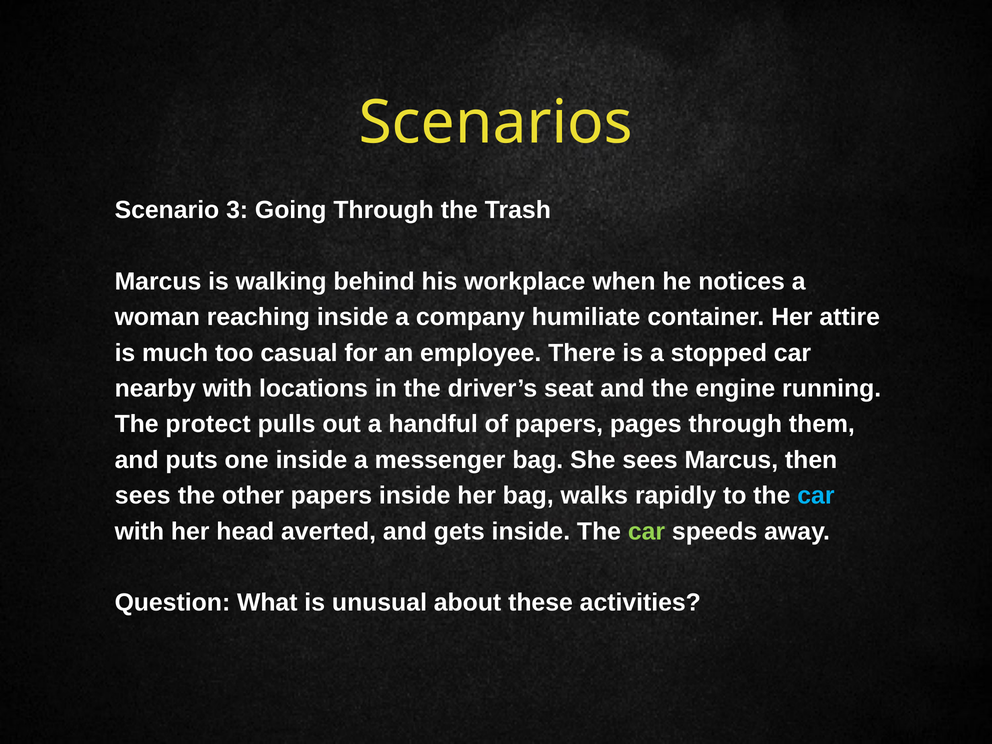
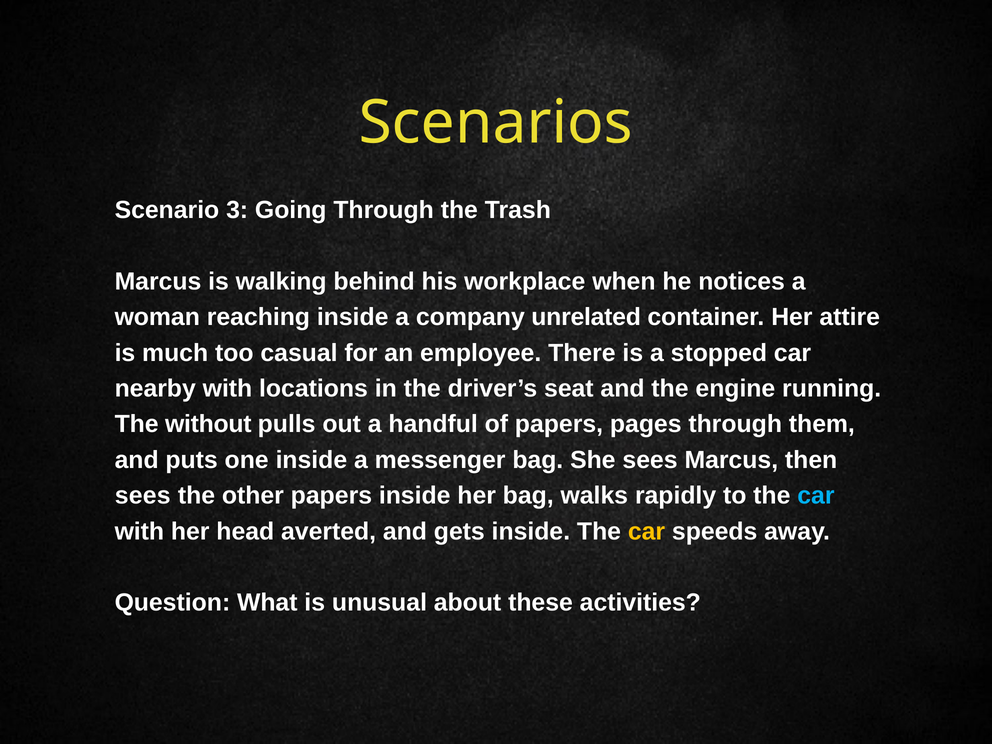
humiliate: humiliate -> unrelated
protect: protect -> without
car at (647, 531) colour: light green -> yellow
